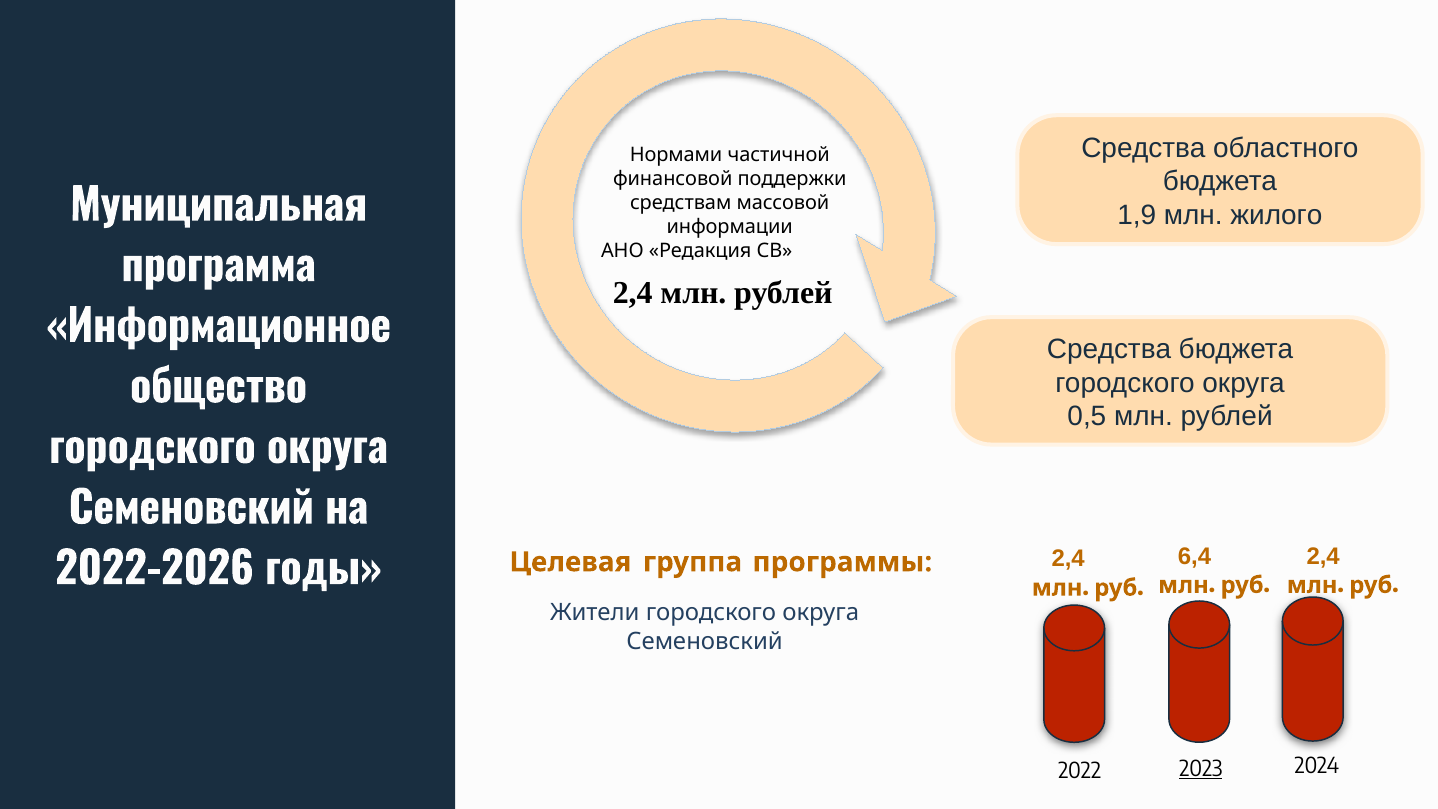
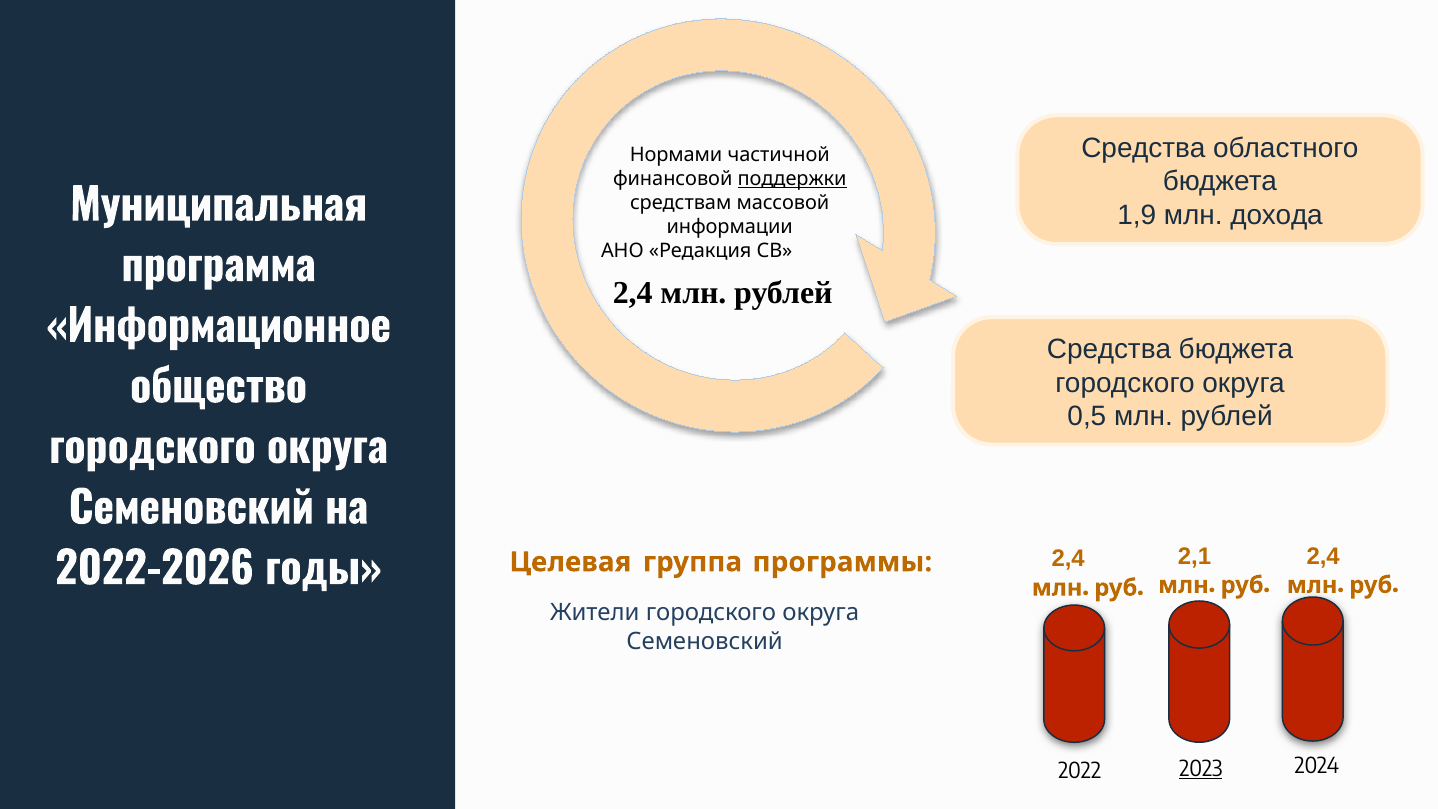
поддержки underline: none -> present
жилого: жилого -> дохода
6,4: 6,4 -> 2,1
